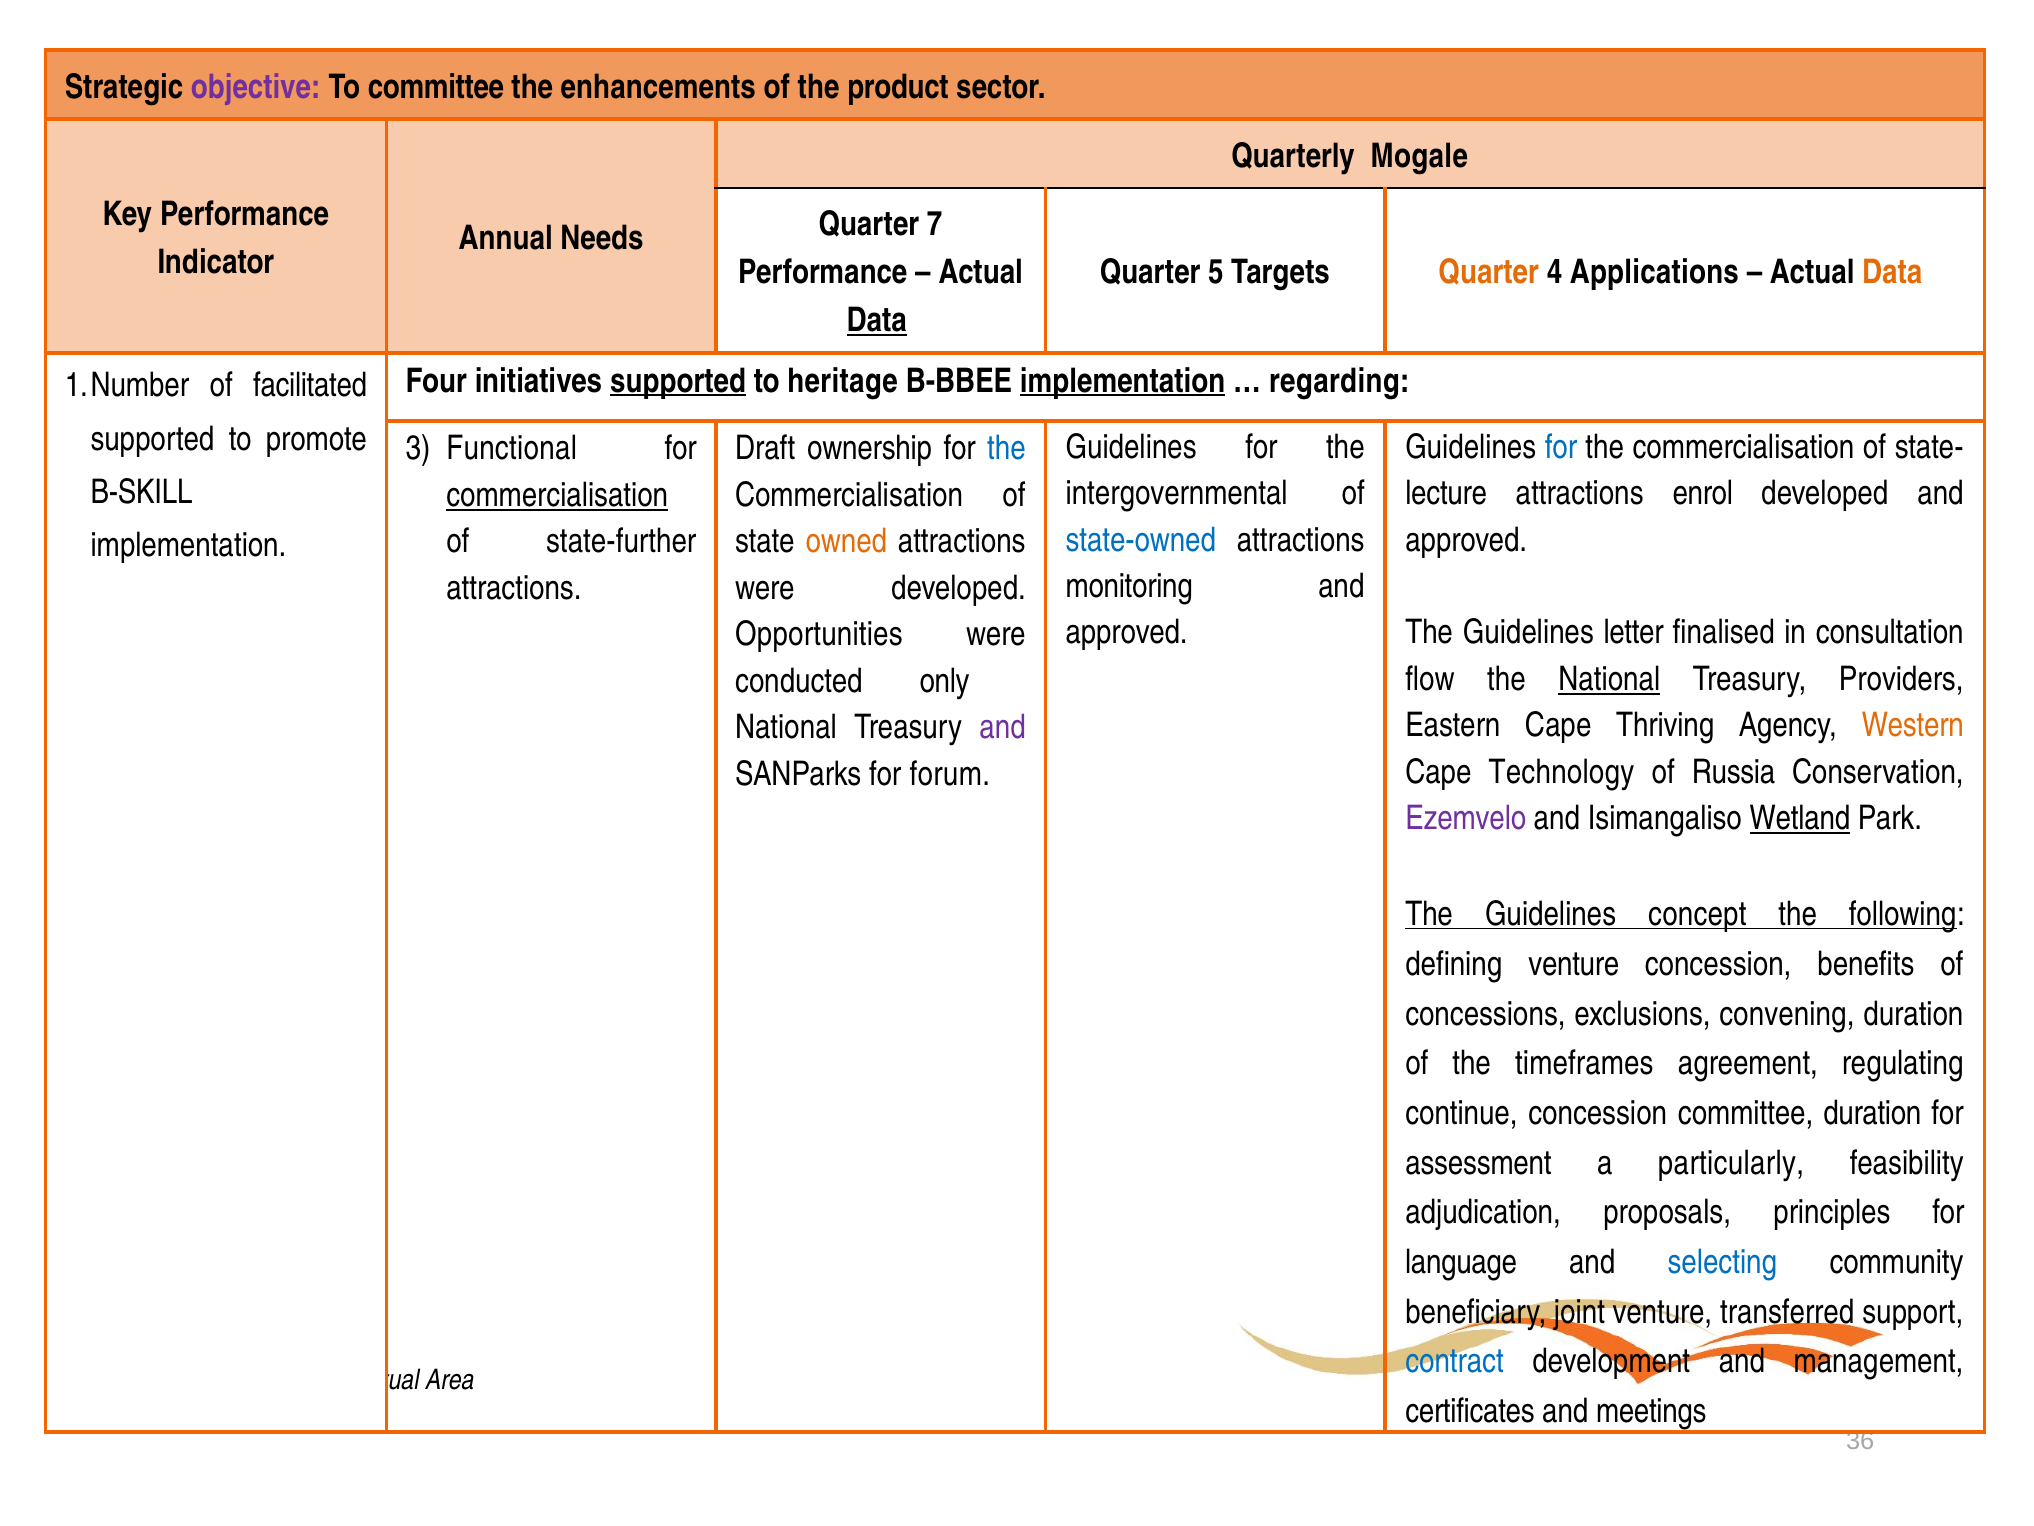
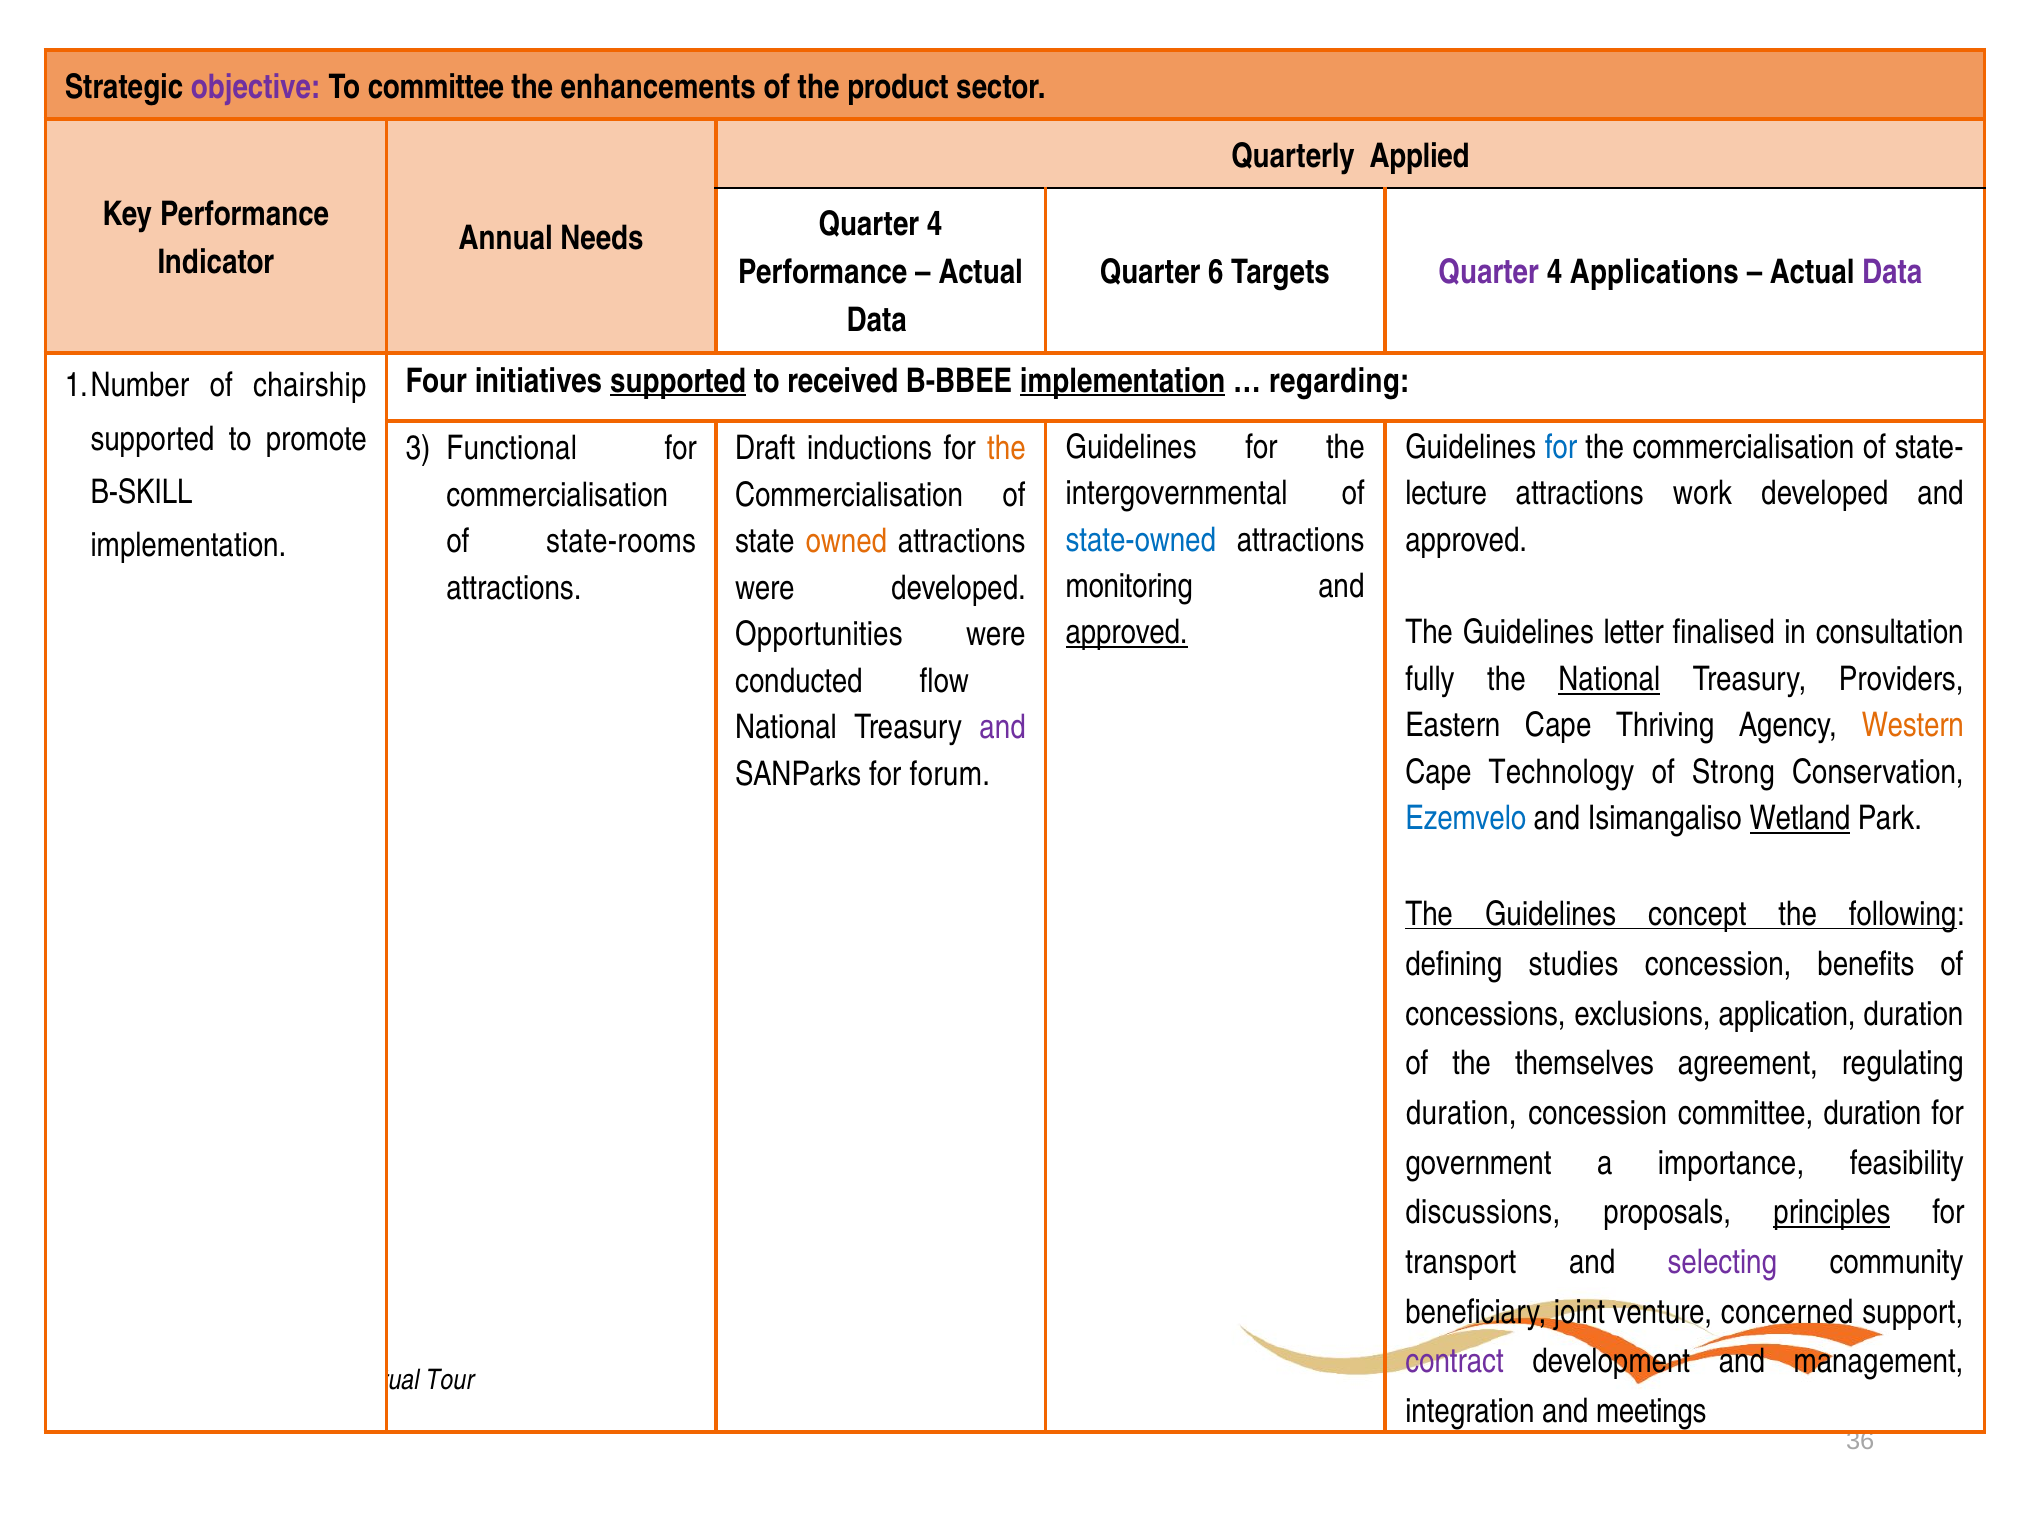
Mogale: Mogale -> Applied
7 at (935, 224): 7 -> 4
5: 5 -> 6
Quarter at (1489, 273) colour: orange -> purple
Data at (1892, 273) colour: orange -> purple
Data at (877, 321) underline: present -> none
heritage: heritage -> received
facilitated: facilitated -> chairship
ownership: ownership -> inductions
the at (1007, 448) colour: blue -> orange
enrol: enrol -> work
commercialisation at (557, 495) underline: present -> none
state-further: state-further -> state-rooms
approved at (1127, 633) underline: none -> present
flow: flow -> fully
only: only -> flow
Russia: Russia -> Strong
Ezemvelo colour: purple -> blue
defining venture: venture -> studies
convening: convening -> application
timeframes: timeframes -> themselves
continue at (1461, 1113): continue -> duration
assessment: assessment -> government
particularly: particularly -> importance
adjudication: adjudication -> discussions
principles underline: none -> present
language: language -> transport
selecting colour: blue -> purple
transferred: transferred -> concerned
contract colour: blue -> purple
Area: Area -> Tour
certificates: certificates -> integration
